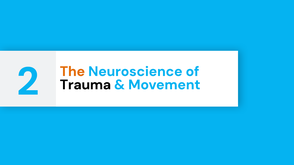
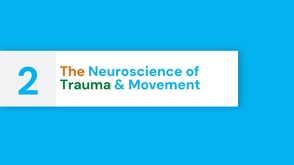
Trauma colour: black -> green
